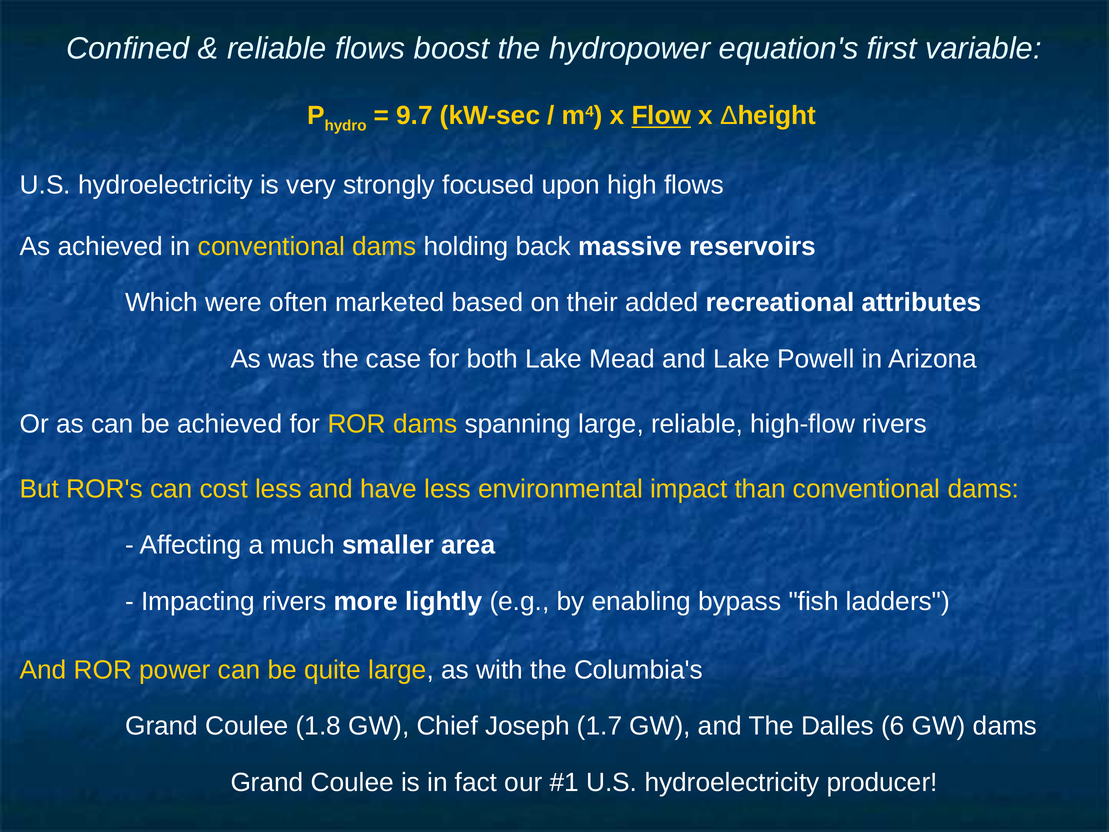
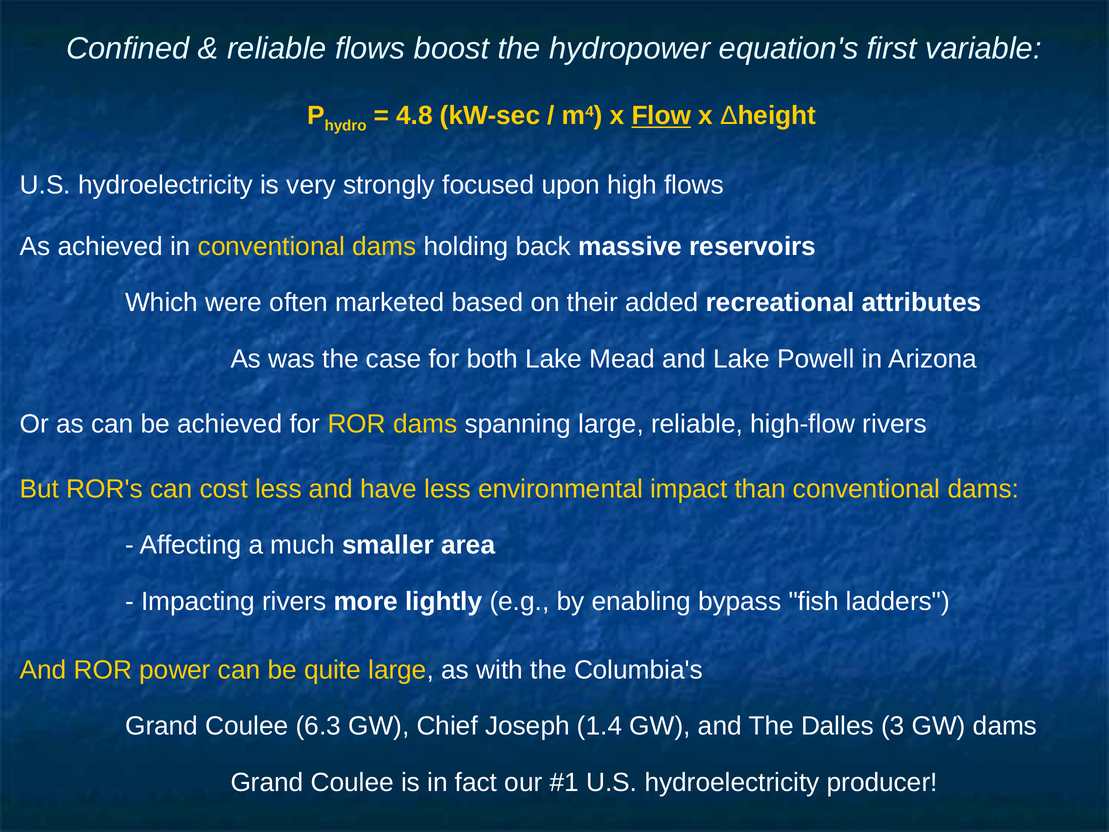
9.7: 9.7 -> 4.8
1.8: 1.8 -> 6.3
1.7: 1.7 -> 1.4
6: 6 -> 3
